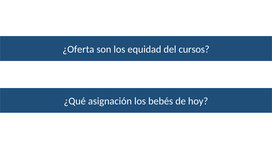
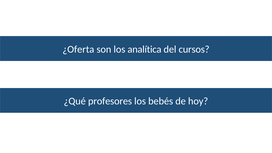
equidad: equidad -> analítica
asignación: asignación -> profesores
